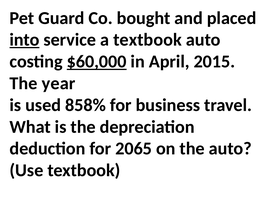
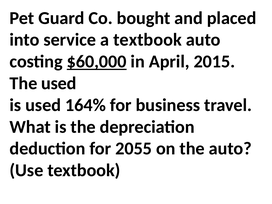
into underline: present -> none
The year: year -> used
858%: 858% -> 164%
2065: 2065 -> 2055
